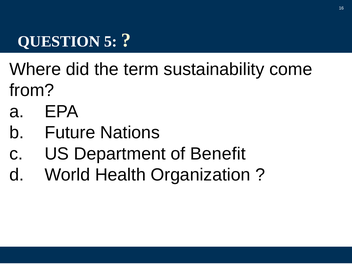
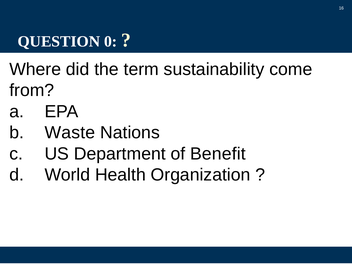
5: 5 -> 0
Future: Future -> Waste
